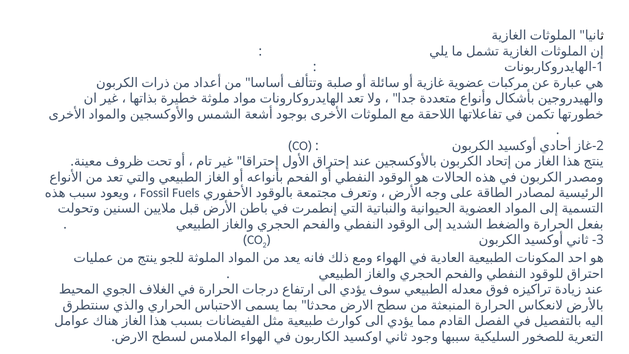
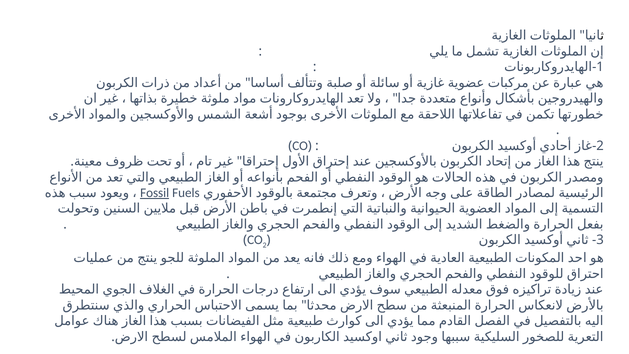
Fossil underline: none -> present
